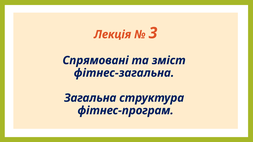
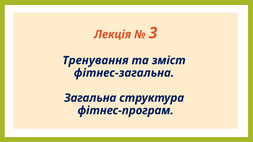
Спрямовані: Спрямовані -> Тренування
